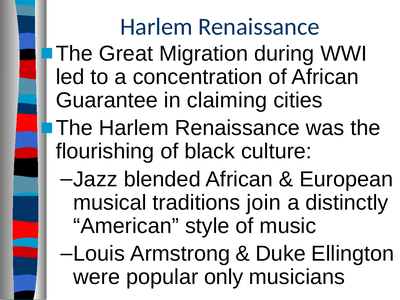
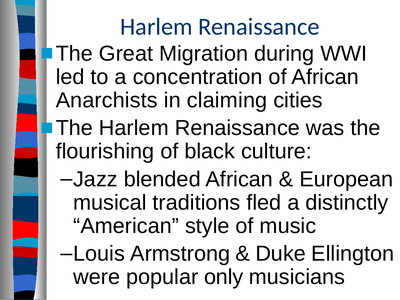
Guarantee: Guarantee -> Anarchists
join: join -> fled
